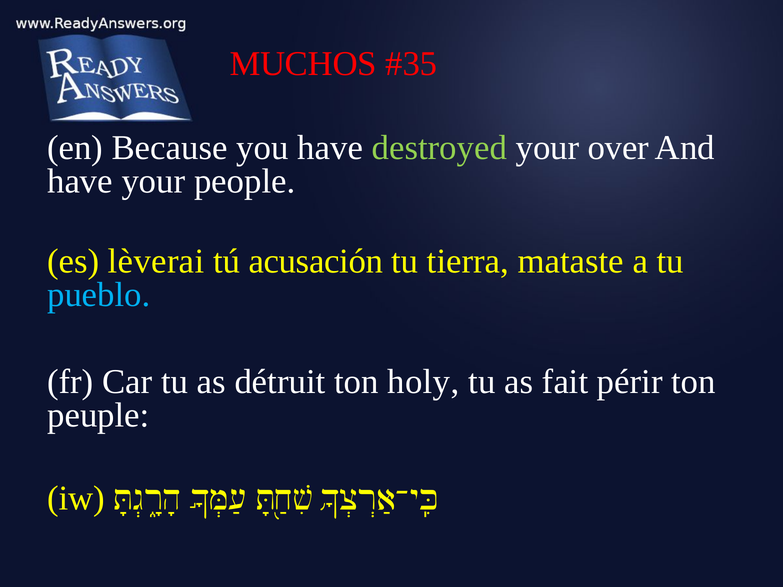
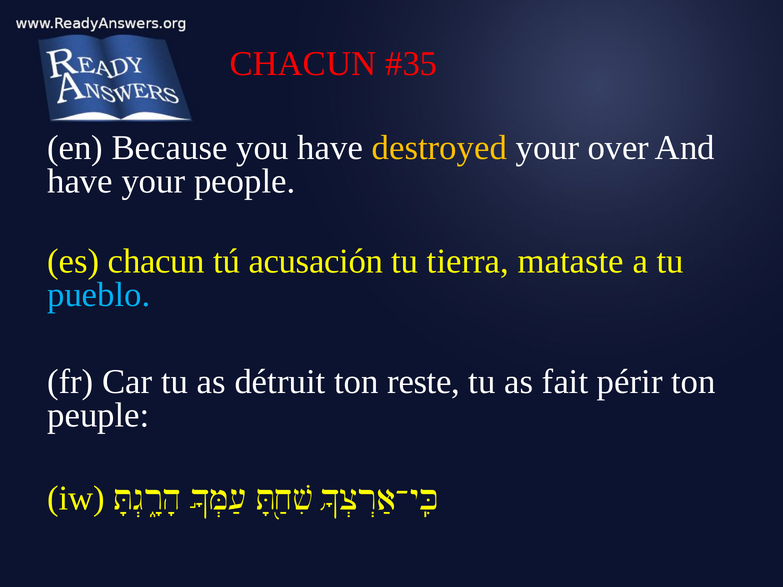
MUCHOS at (303, 64): MUCHOS -> CHACUN
destroyed colour: light green -> yellow
es lèverai: lèverai -> chacun
holy: holy -> reste
